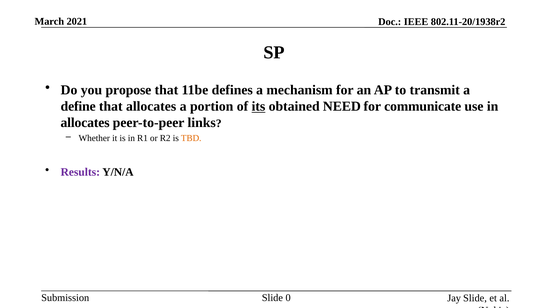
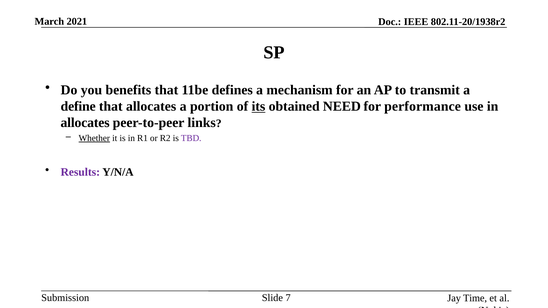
propose: propose -> benefits
communicate: communicate -> performance
Whether underline: none -> present
TBD colour: orange -> purple
0: 0 -> 7
Jay Slide: Slide -> Time
